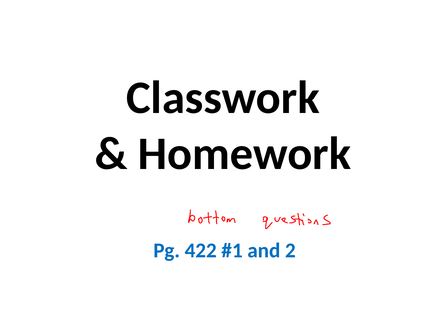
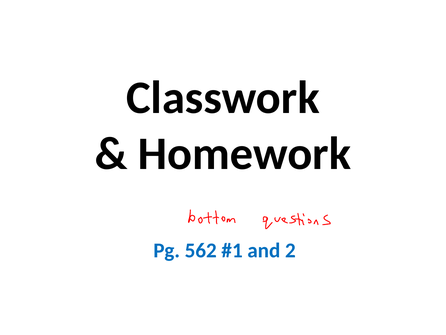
422: 422 -> 562
